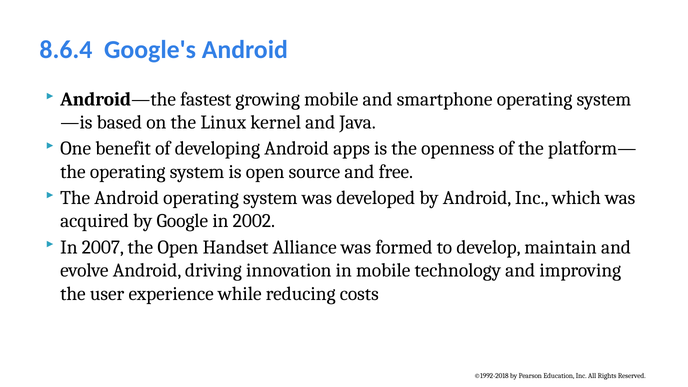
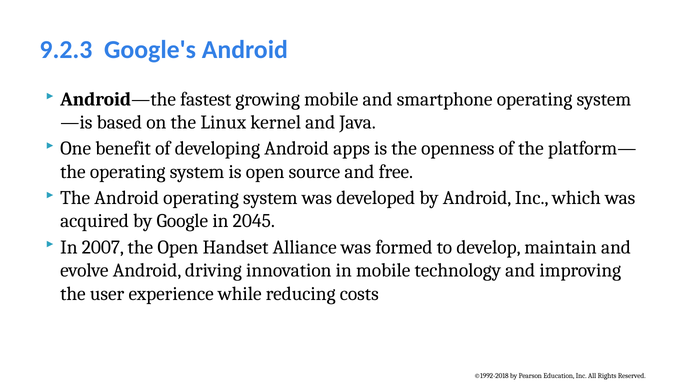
8.6.4: 8.6.4 -> 9.2.3
2002: 2002 -> 2045
